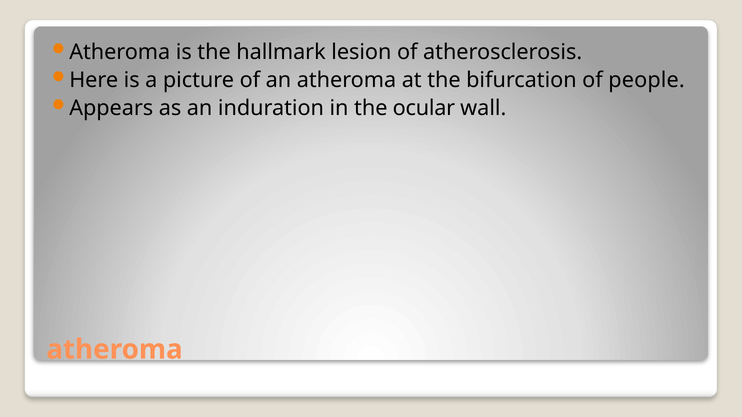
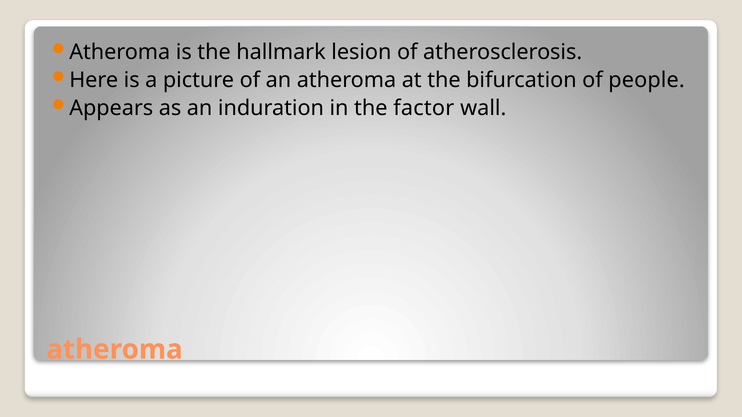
ocular: ocular -> factor
